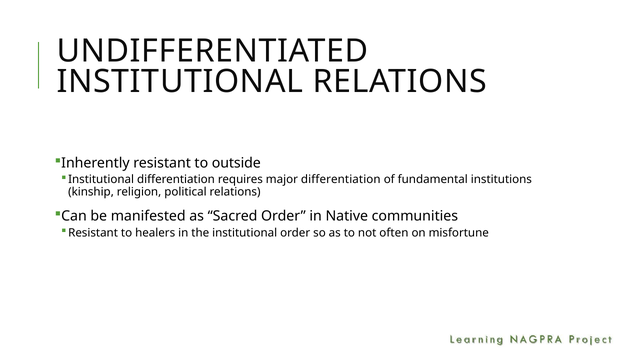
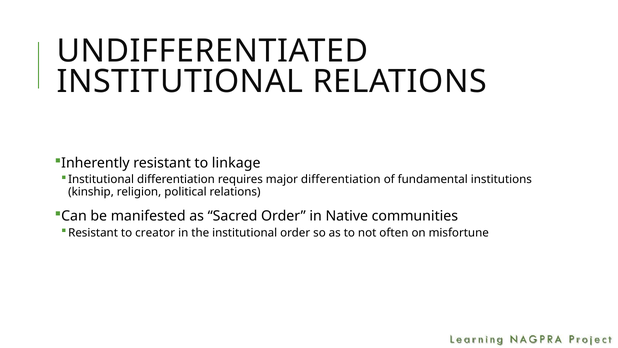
outside: outside -> linkage
healers: healers -> creator
